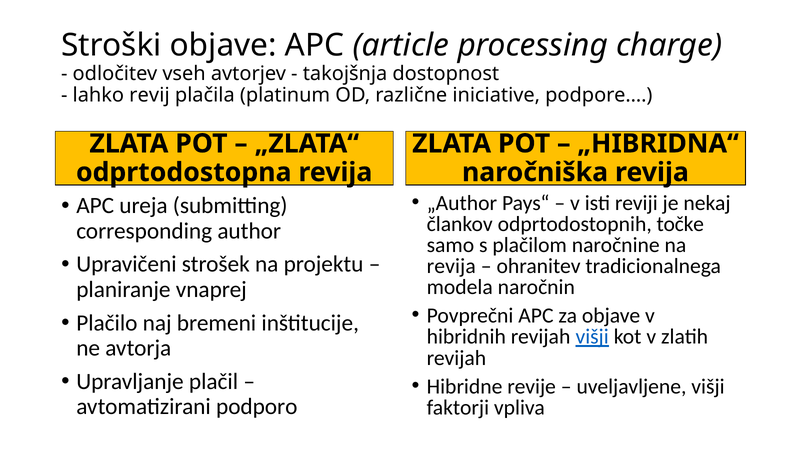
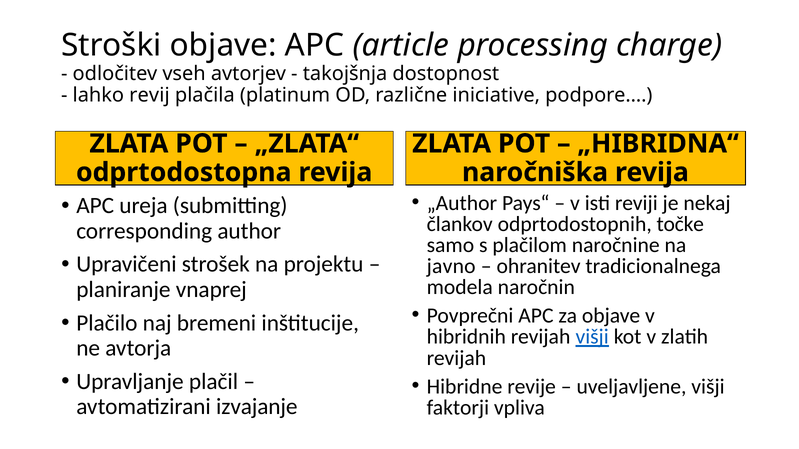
revija at (451, 266): revija -> javno
podporo: podporo -> izvajanje
